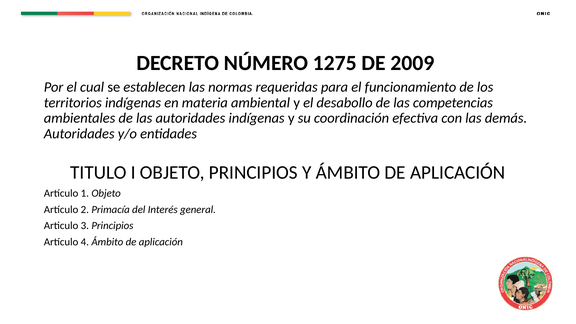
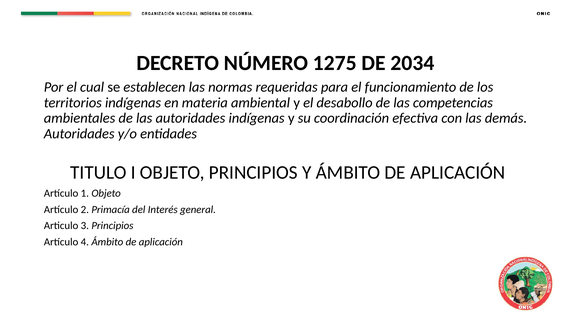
2009: 2009 -> 2034
